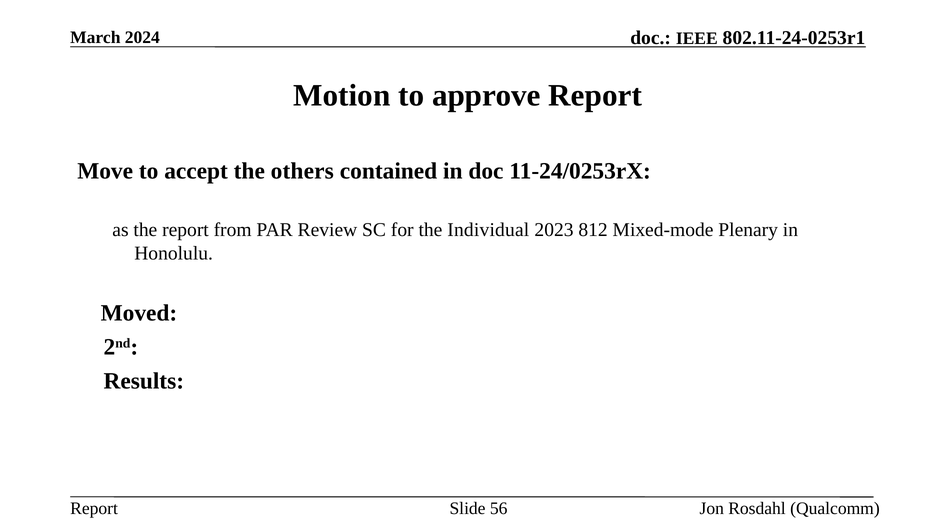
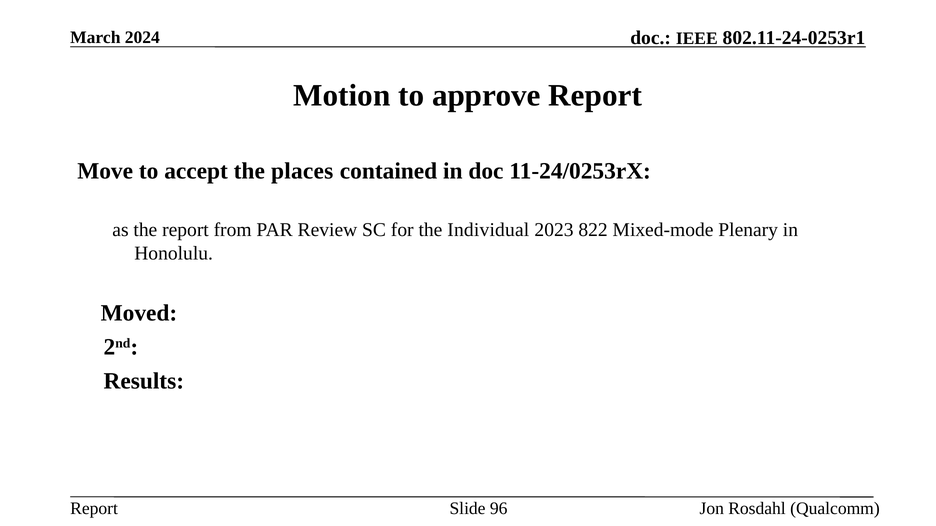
others: others -> places
812: 812 -> 822
56: 56 -> 96
